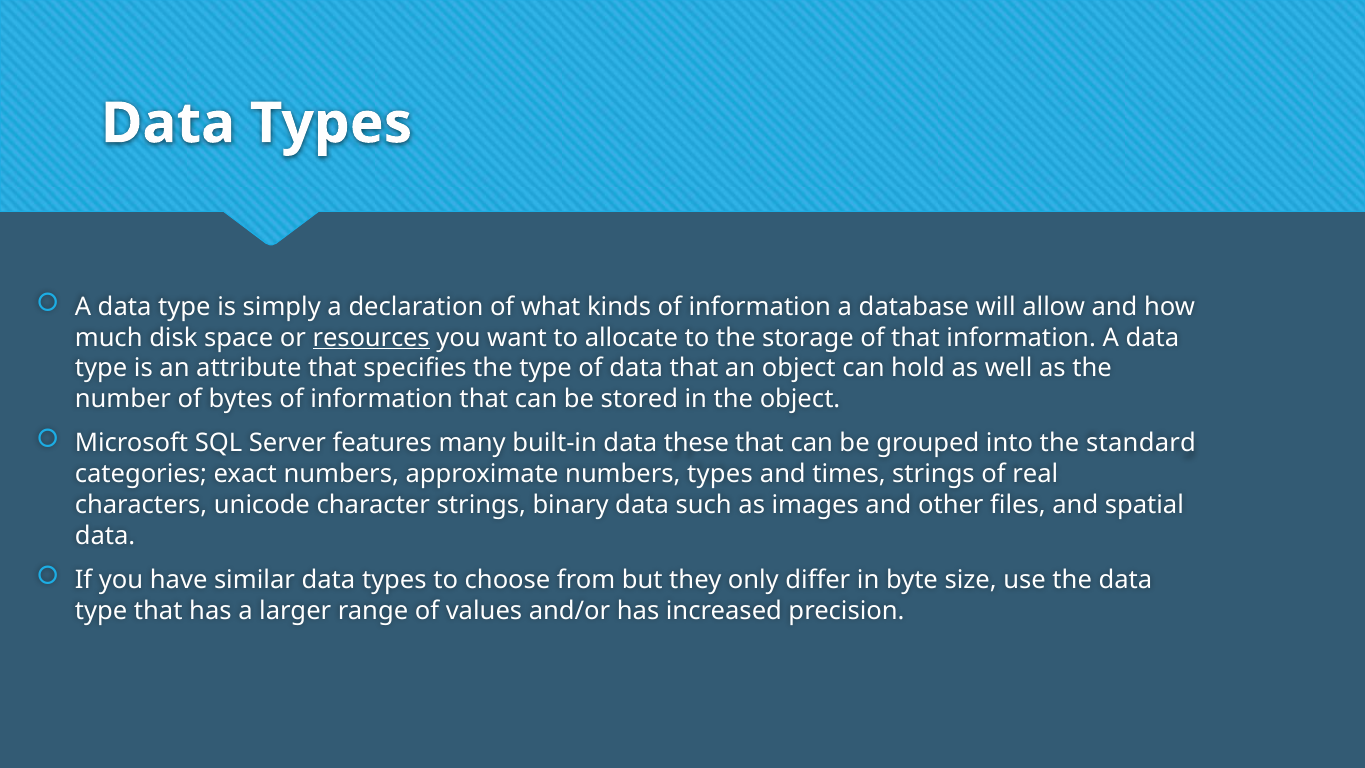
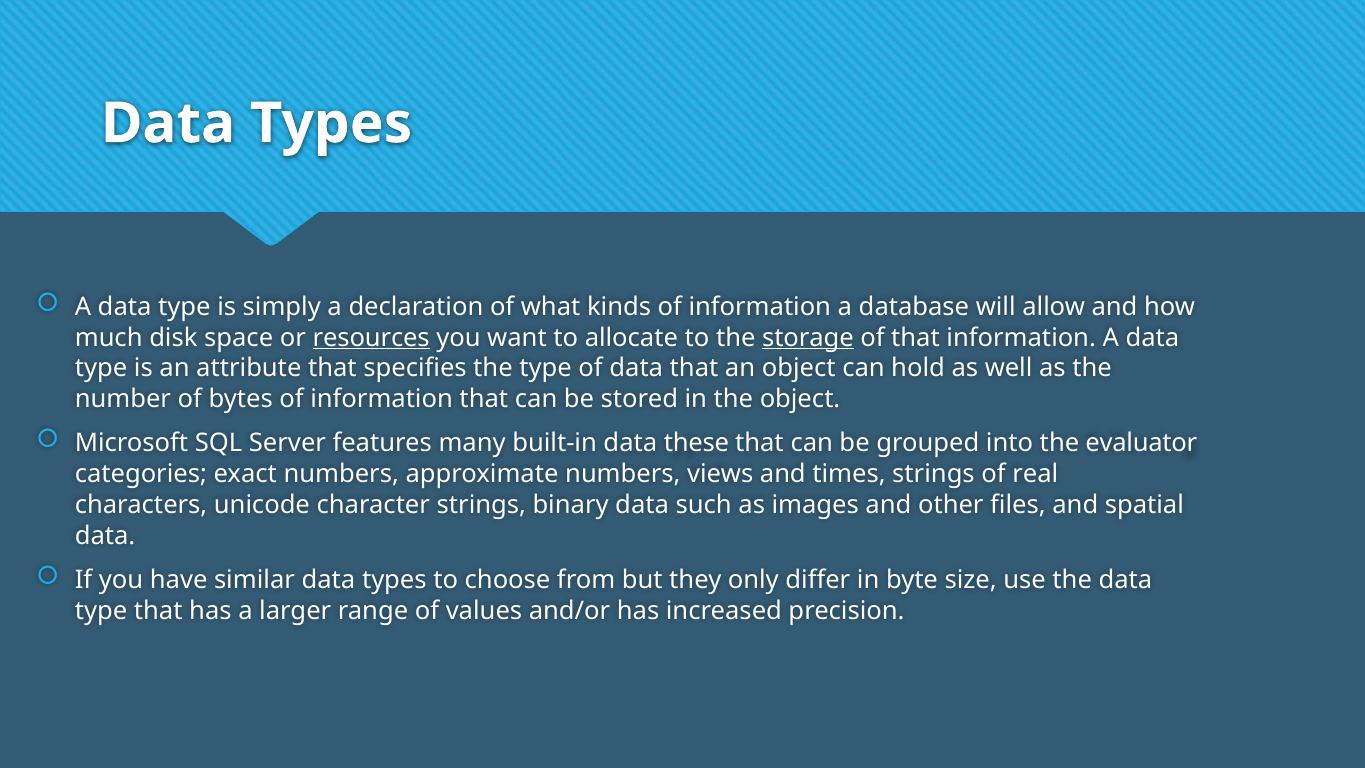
storage underline: none -> present
standard: standard -> evaluator
numbers types: types -> views
